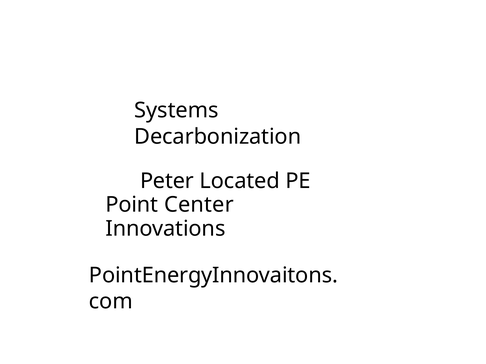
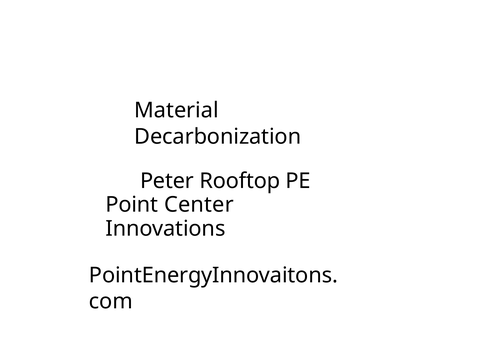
Systems: Systems -> Material
Located: Located -> Rooftop
